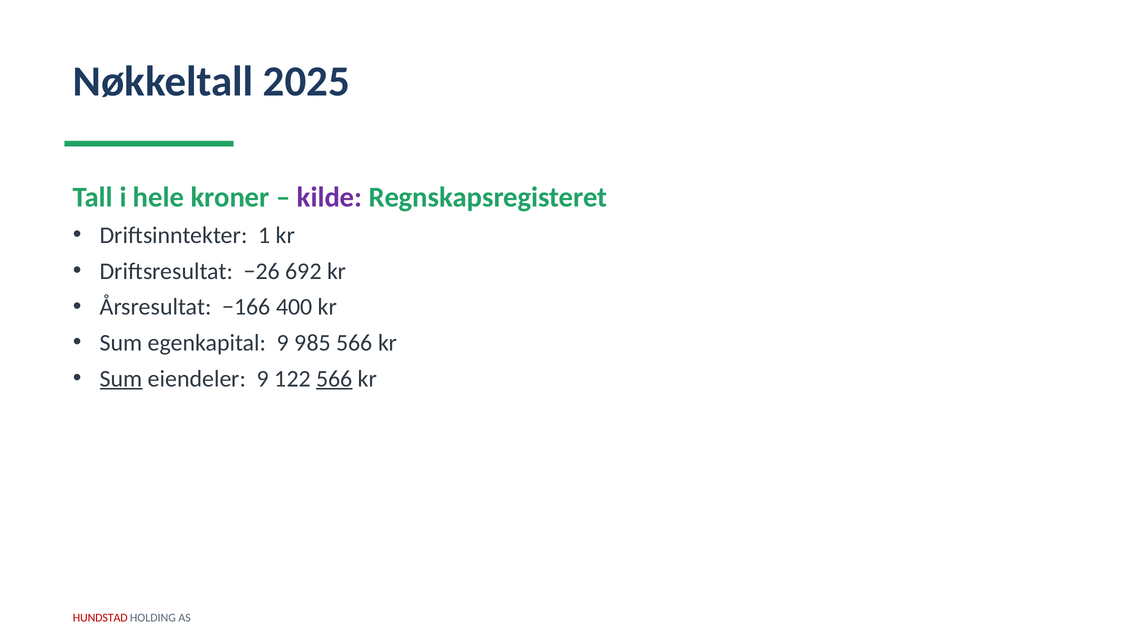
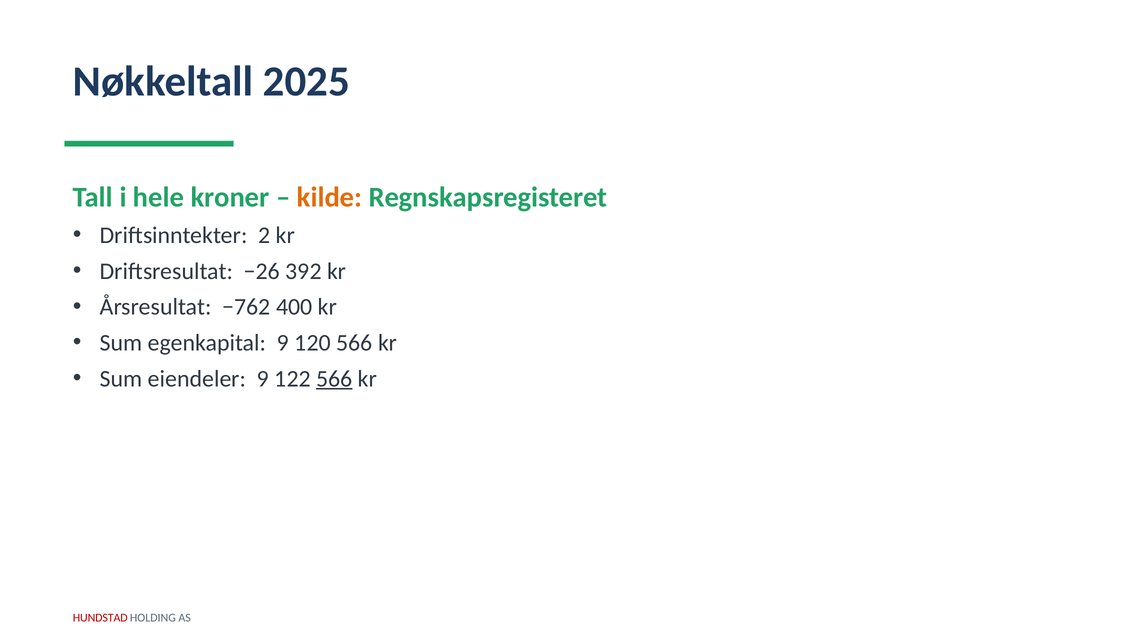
kilde colour: purple -> orange
1: 1 -> 2
692: 692 -> 392
−166: −166 -> −762
985: 985 -> 120
Sum at (121, 379) underline: present -> none
